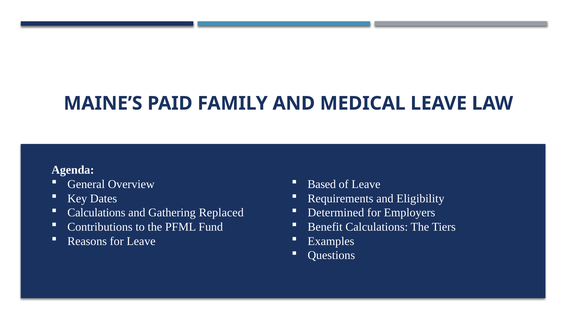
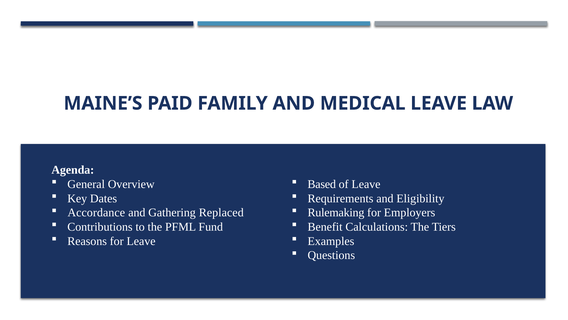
Calculations at (96, 212): Calculations -> Accordance
Determined: Determined -> Rulemaking
